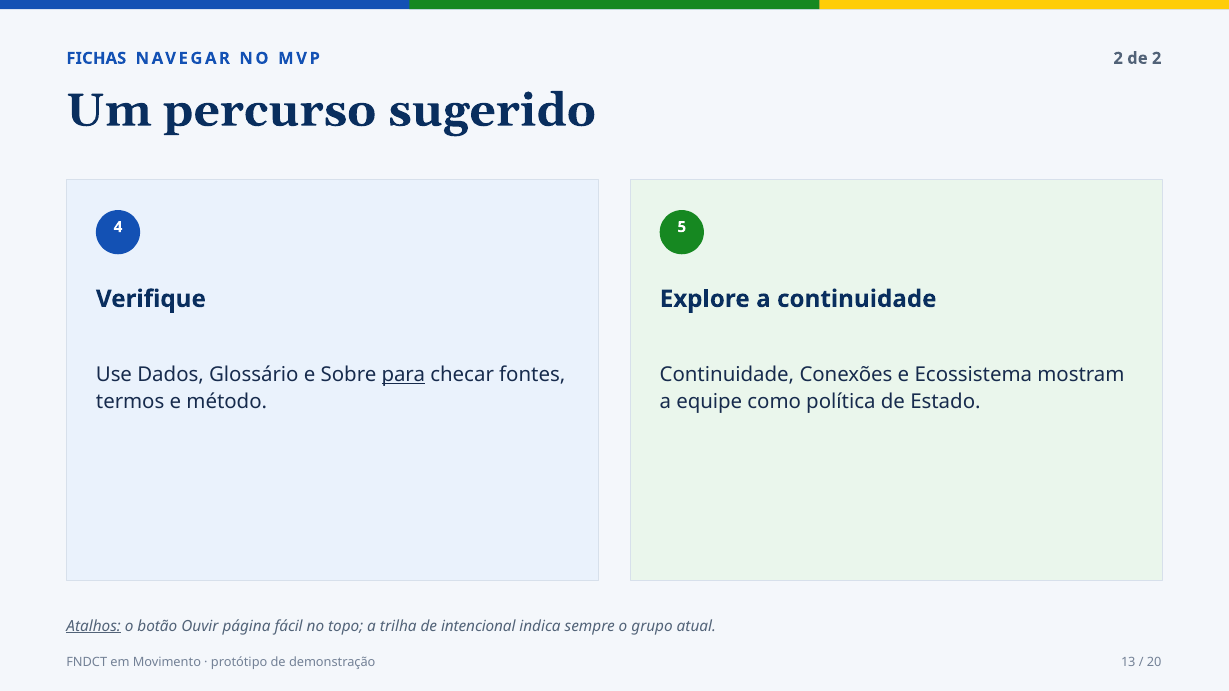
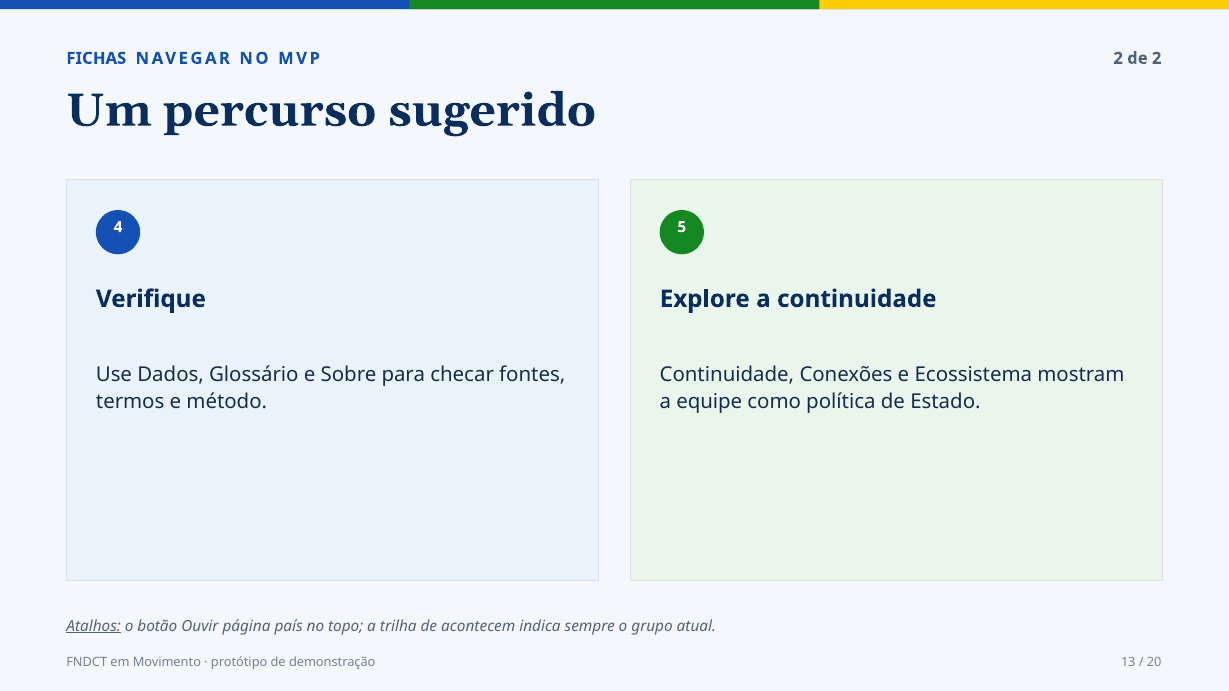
para underline: present -> none
fácil: fácil -> país
intencional: intencional -> acontecem
